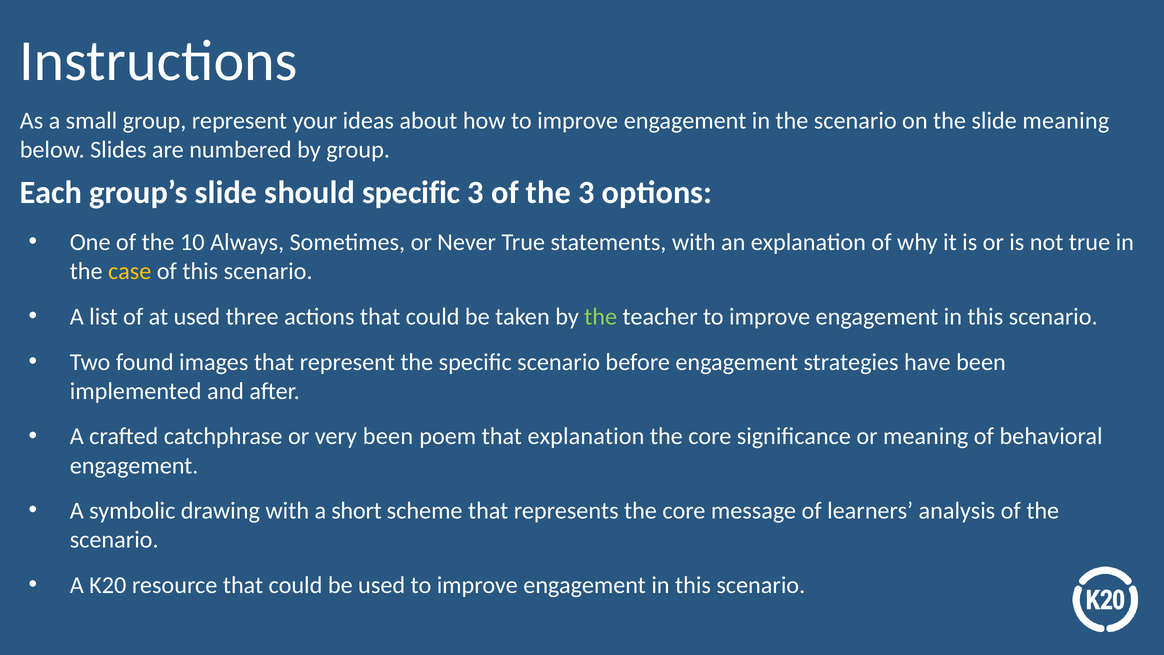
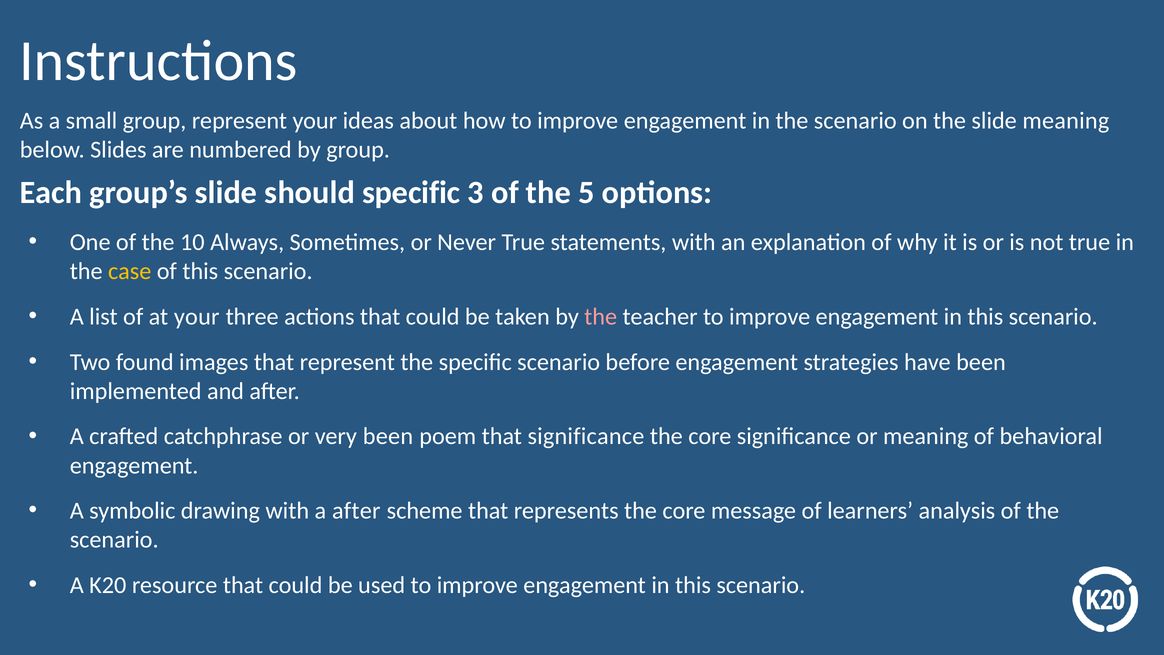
the 3: 3 -> 5
at used: used -> your
the at (601, 317) colour: light green -> pink
that explanation: explanation -> significance
a short: short -> after
